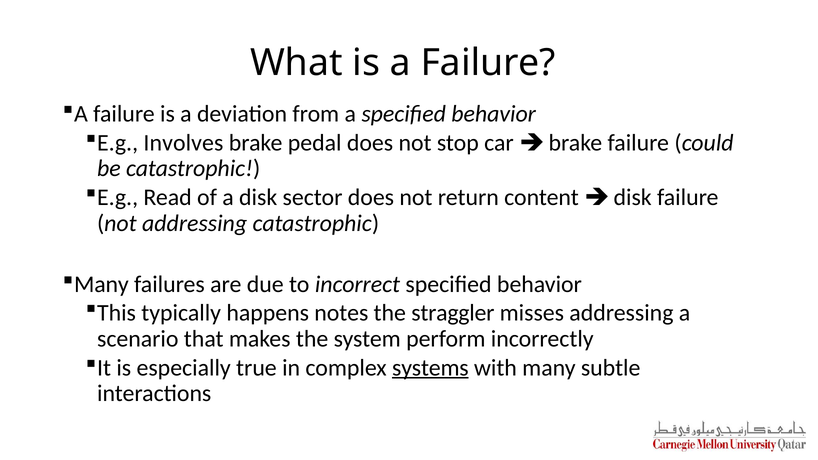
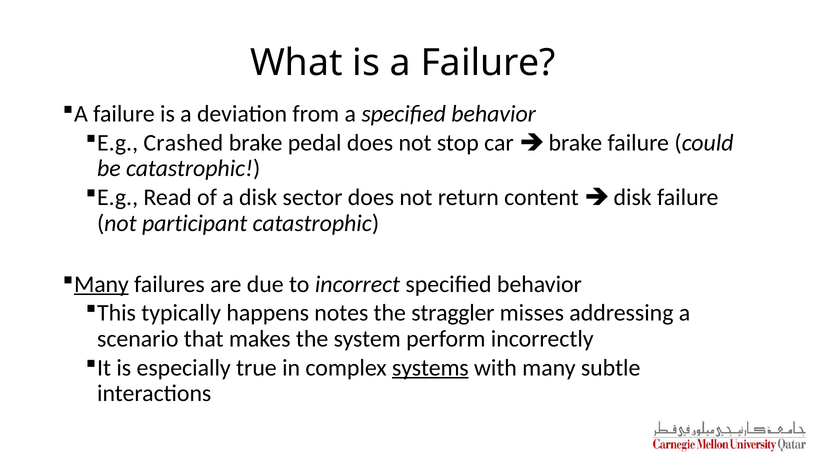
Involves: Involves -> Crashed
not addressing: addressing -> participant
Many at (101, 284) underline: none -> present
